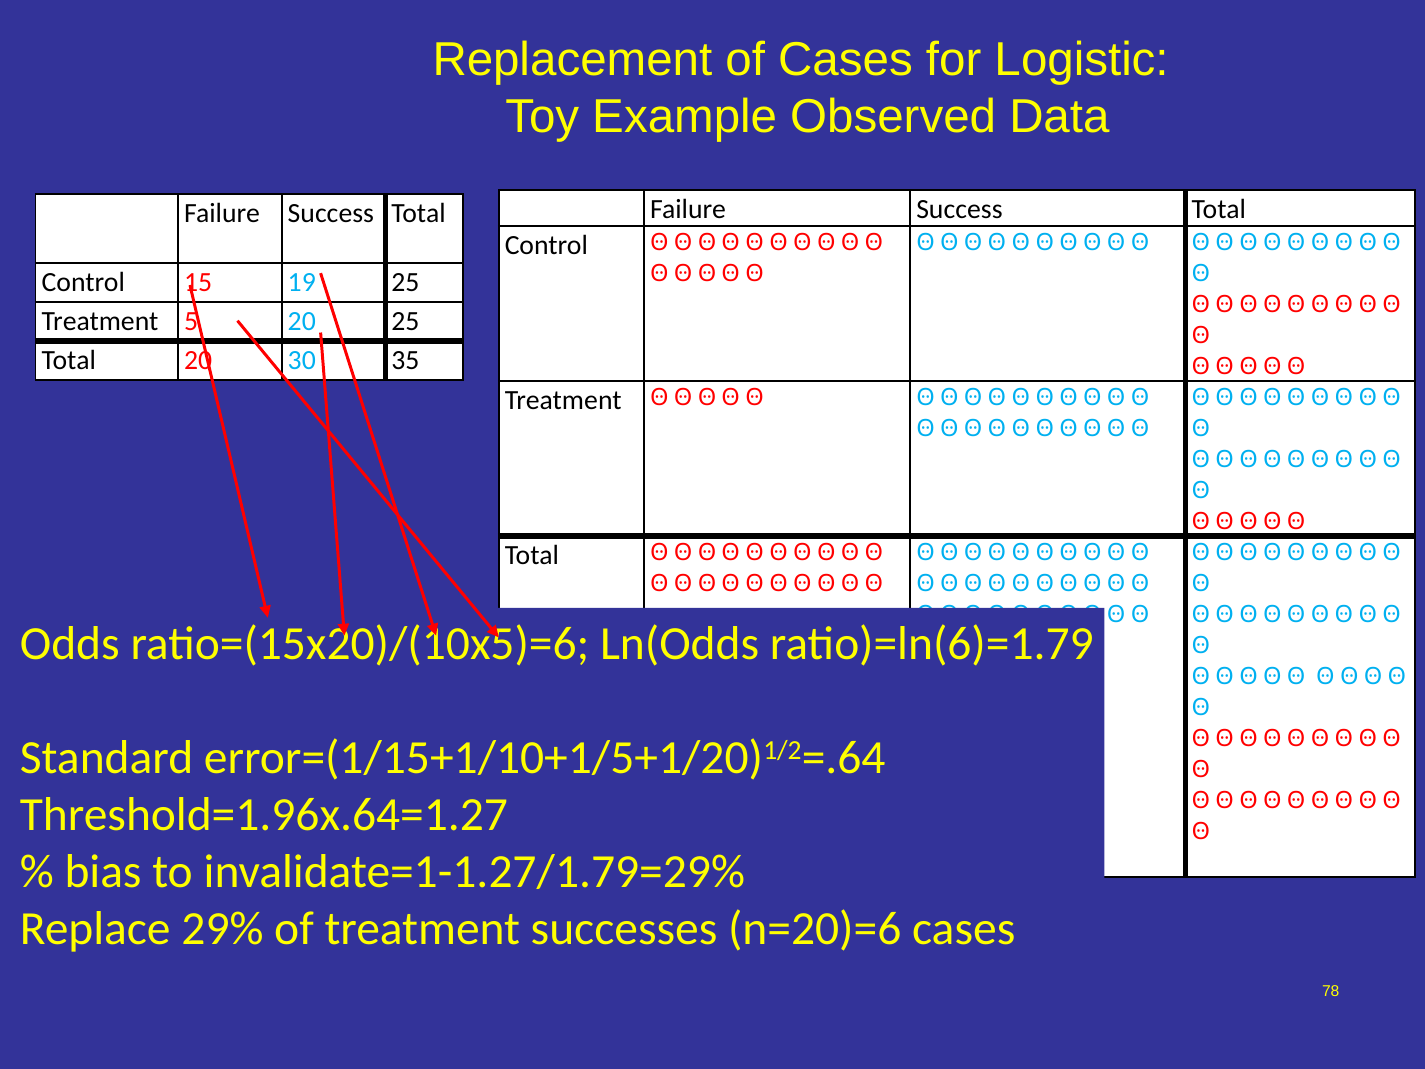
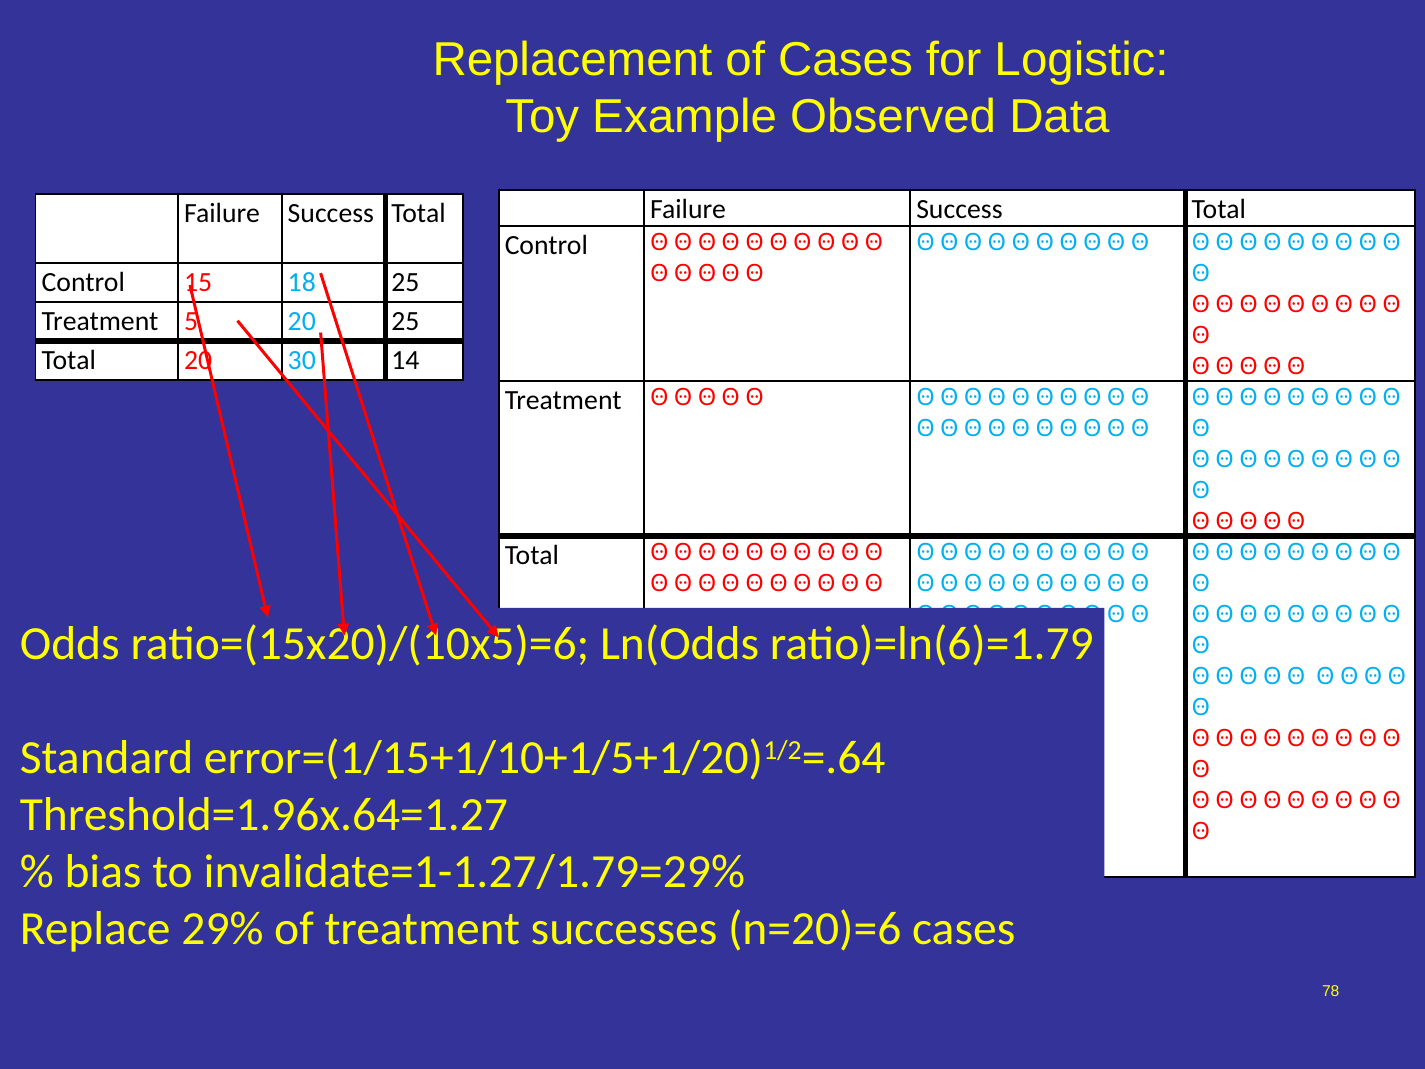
19: 19 -> 18
35: 35 -> 14
